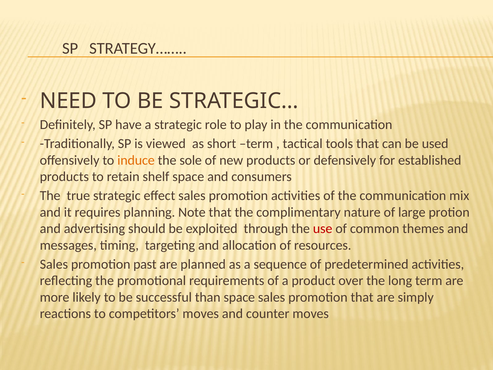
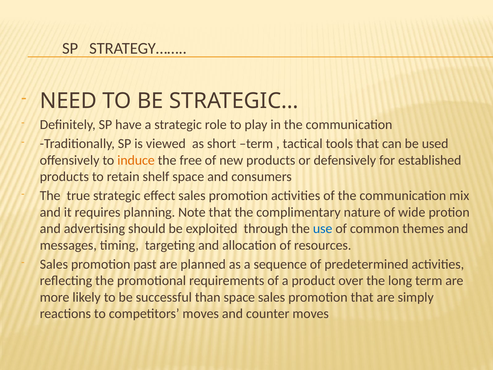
sole: sole -> free
large: large -> wide
use colour: red -> blue
